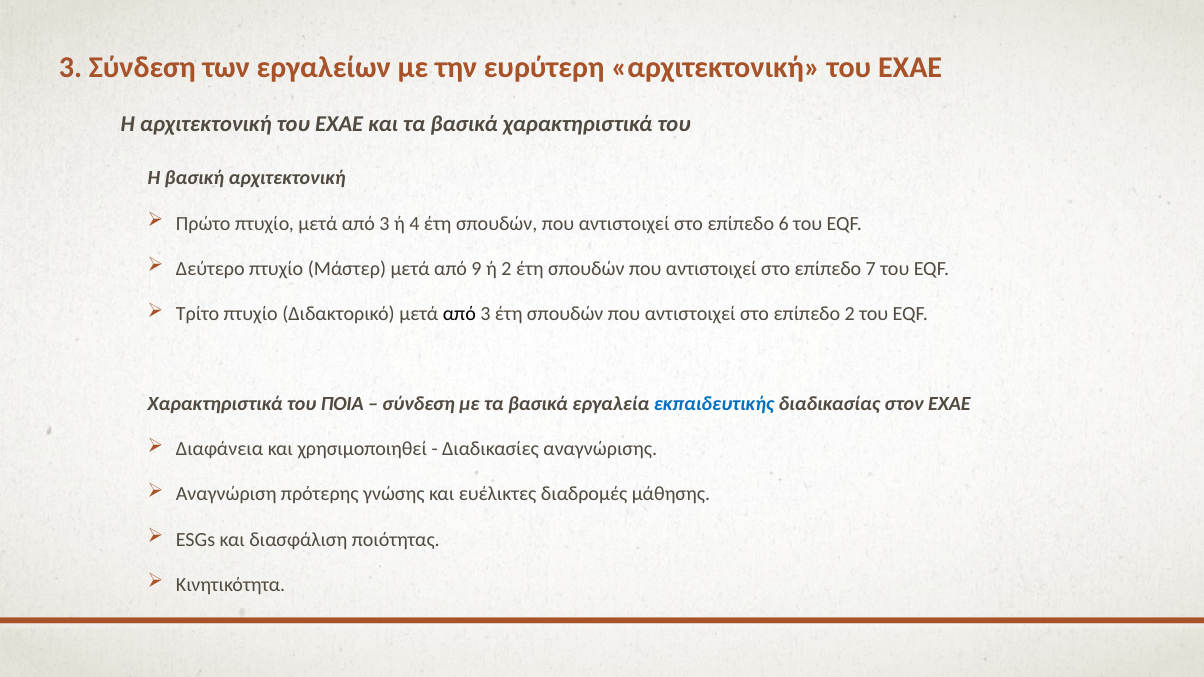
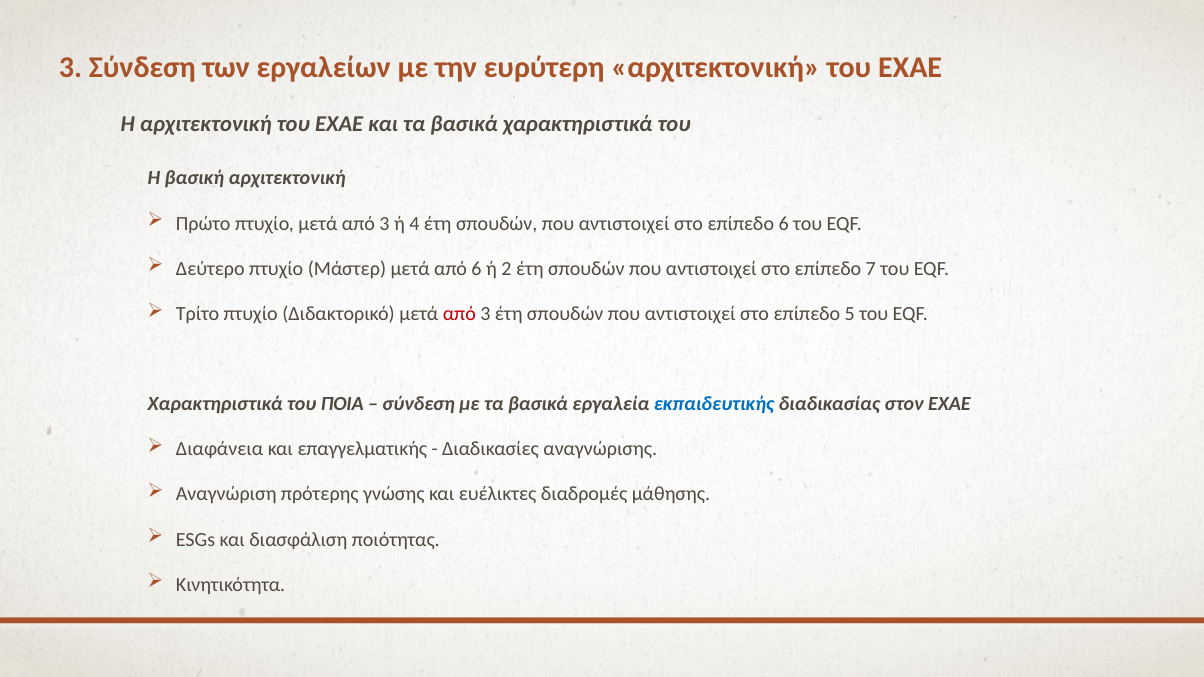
από 9: 9 -> 6
από at (459, 314) colour: black -> red
επίπεδο 2: 2 -> 5
χρησιμοποιηθεί: χρησιμοποιηθεί -> επαγγελματικής
